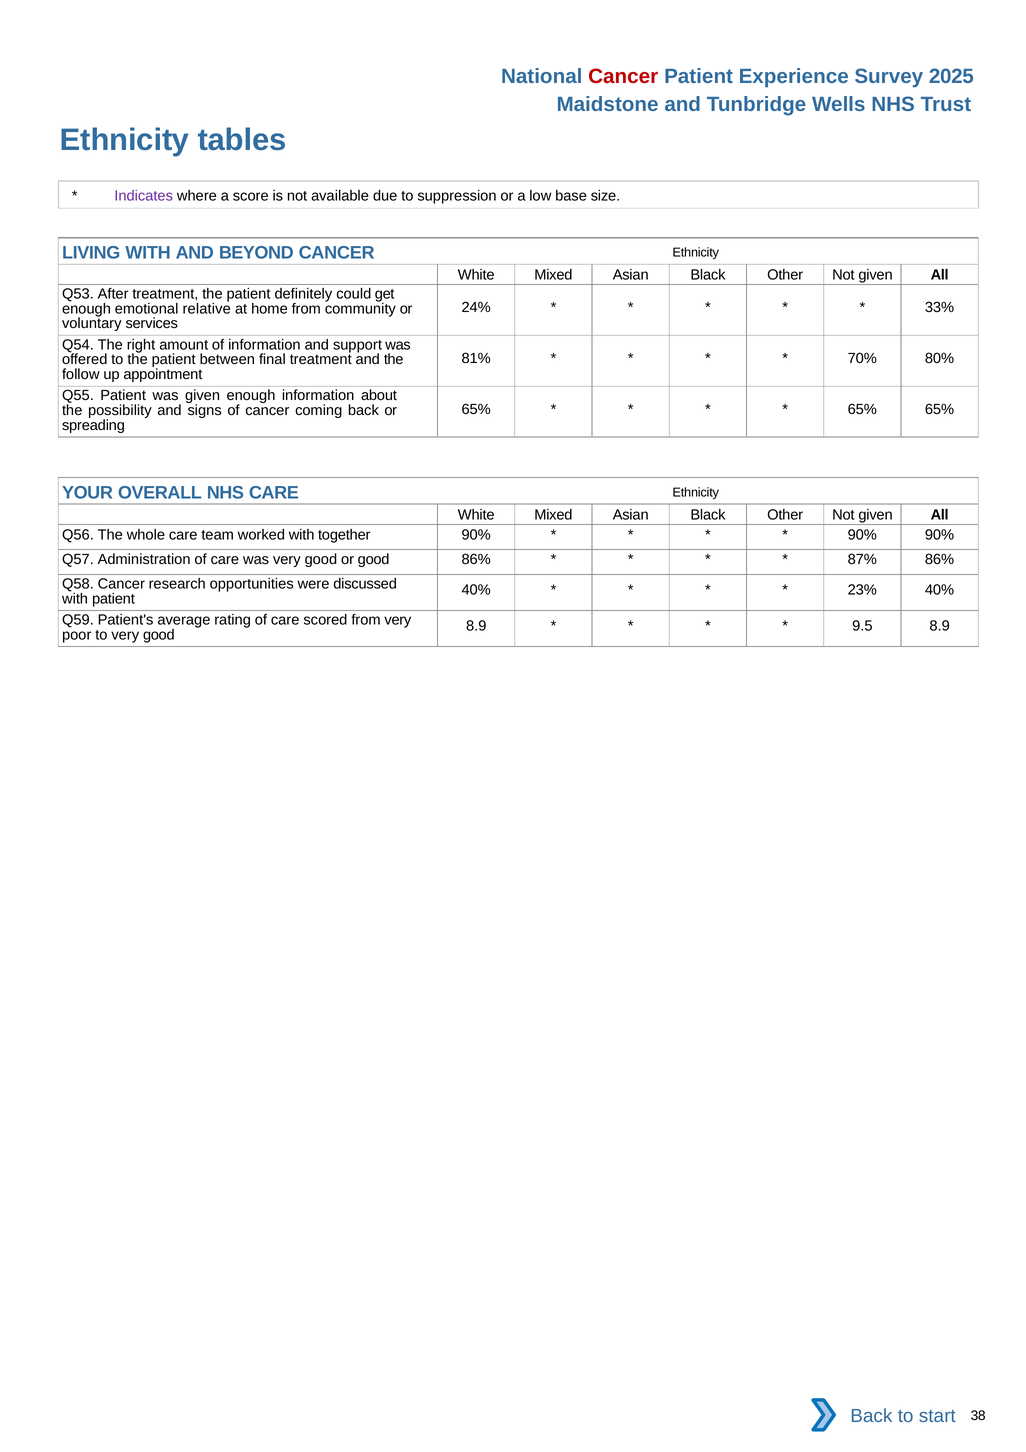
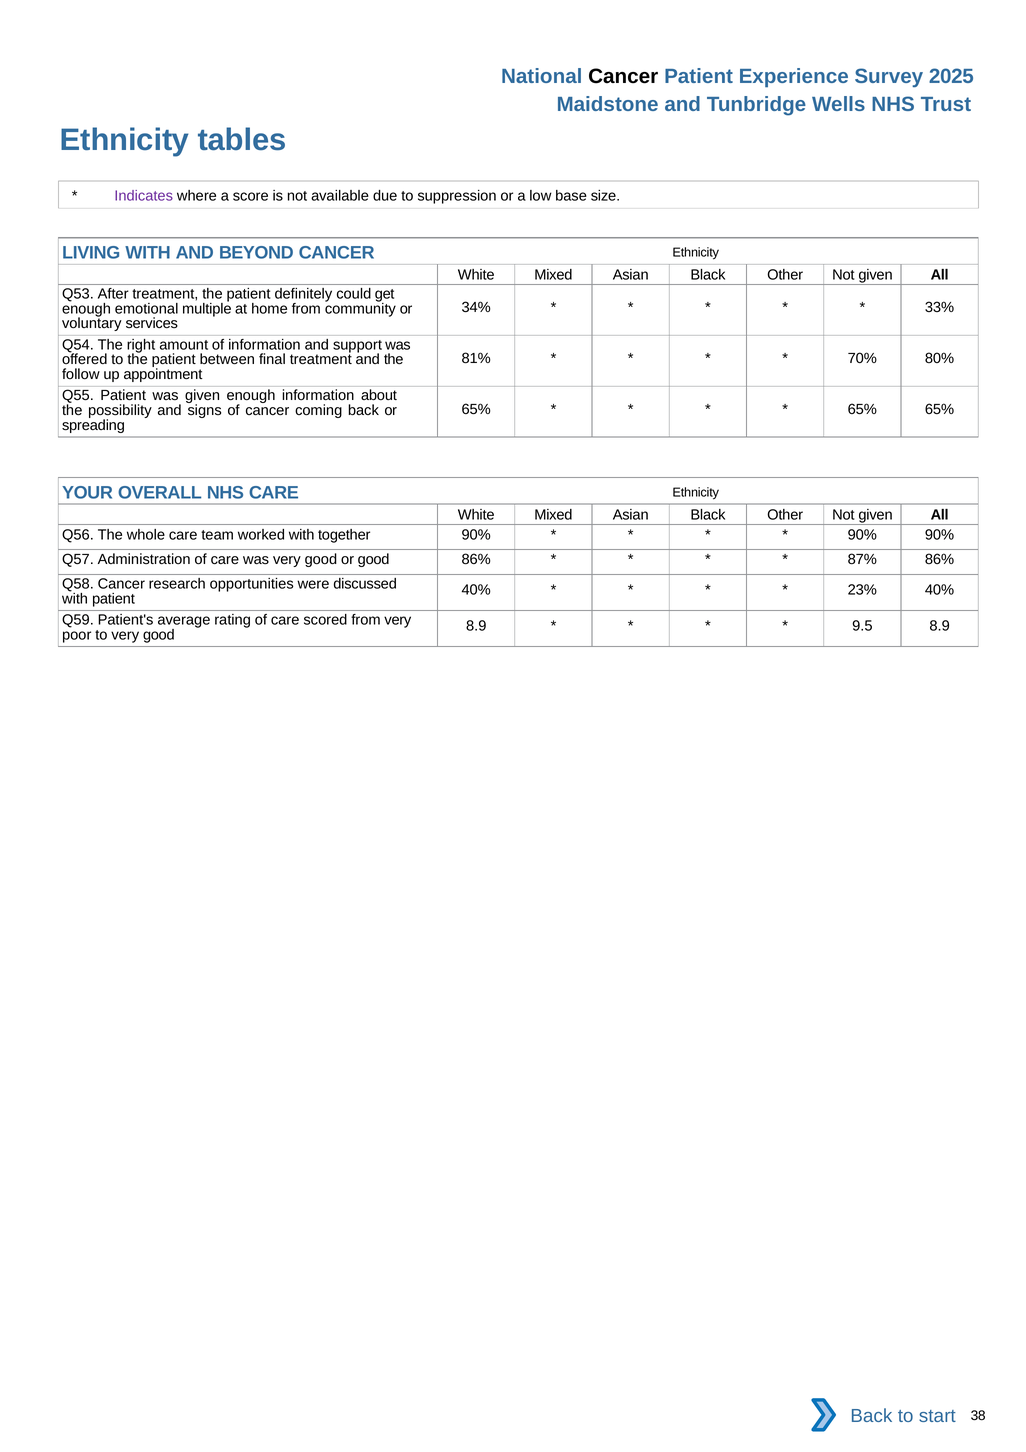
Cancer at (623, 76) colour: red -> black
24%: 24% -> 34%
relative: relative -> multiple
